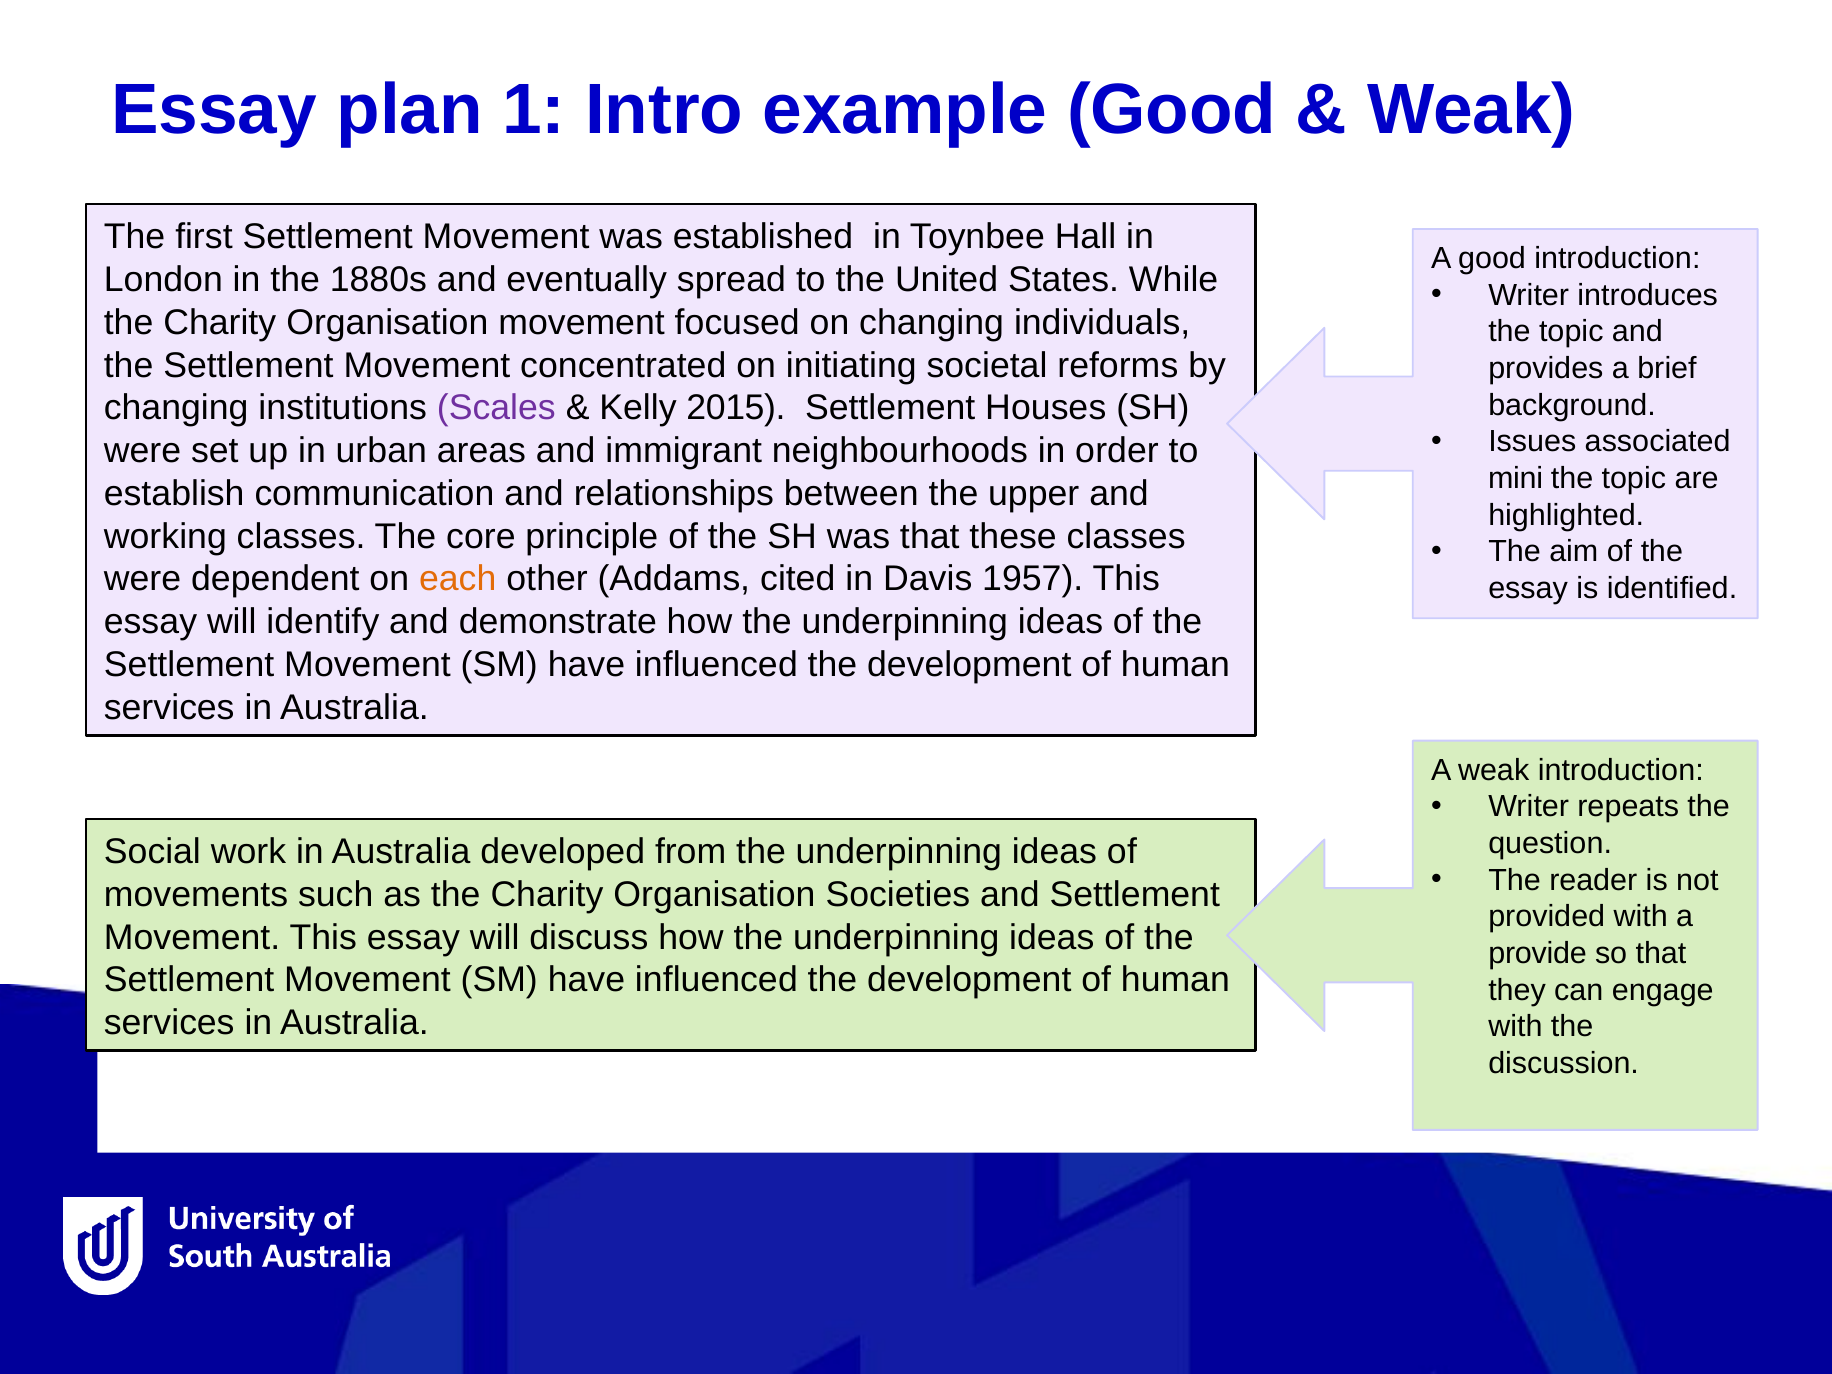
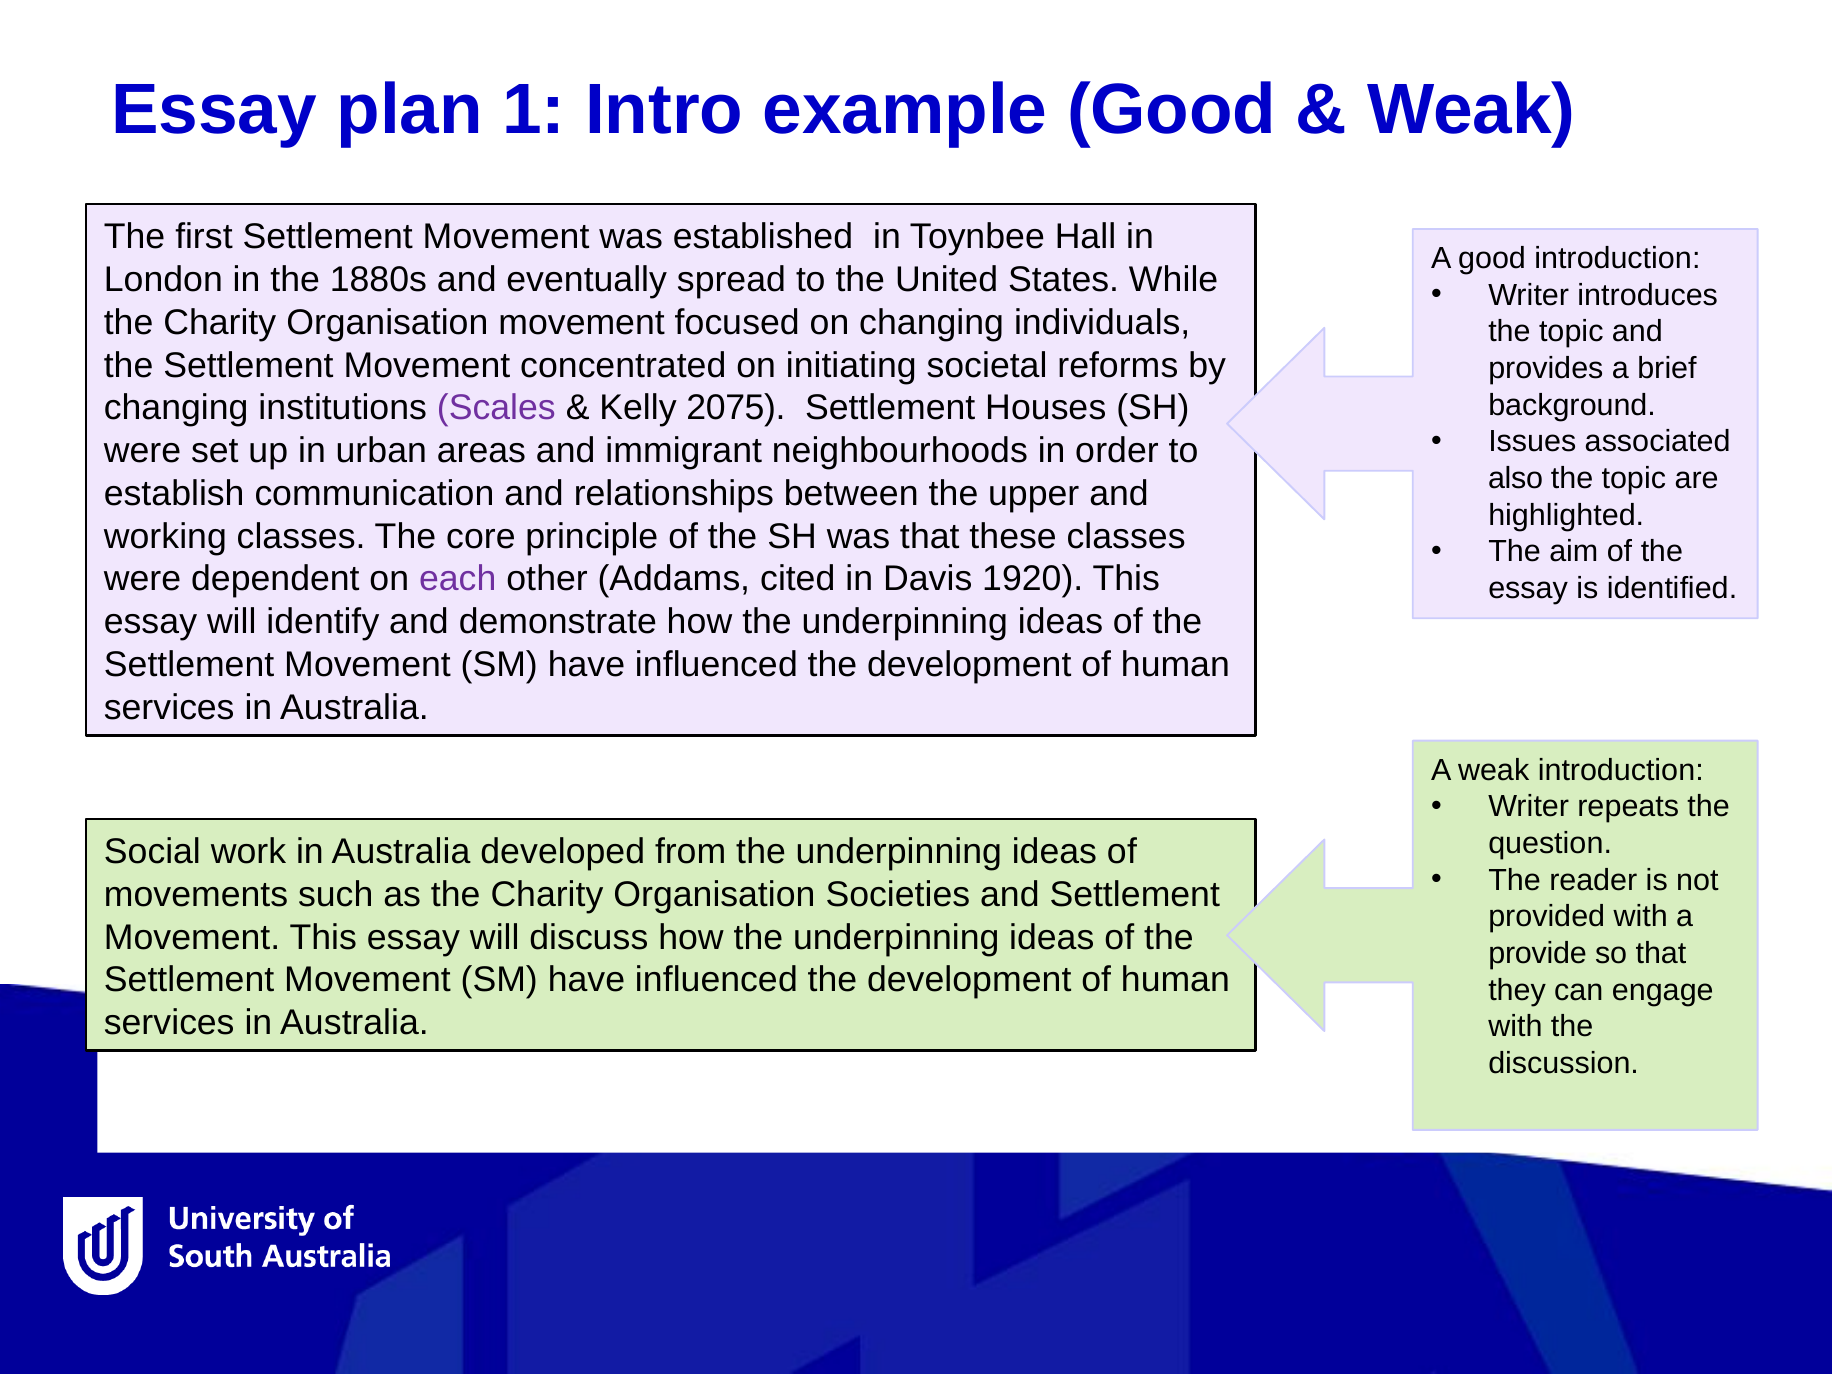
2015: 2015 -> 2075
mini: mini -> also
each colour: orange -> purple
1957: 1957 -> 1920
